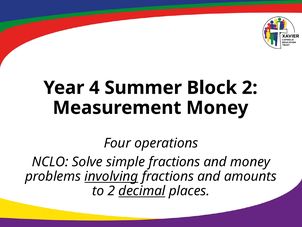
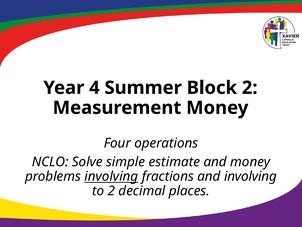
simple fractions: fractions -> estimate
and amounts: amounts -> involving
decimal underline: present -> none
